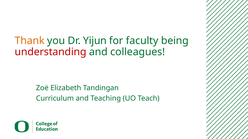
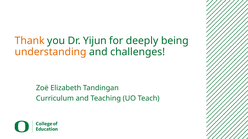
faculty: faculty -> deeply
understanding colour: red -> orange
colleagues: colleagues -> challenges
